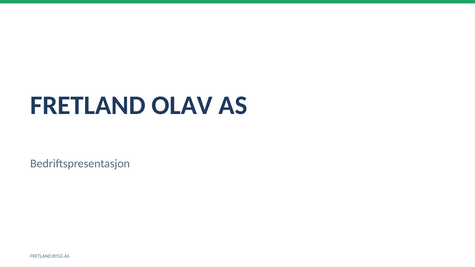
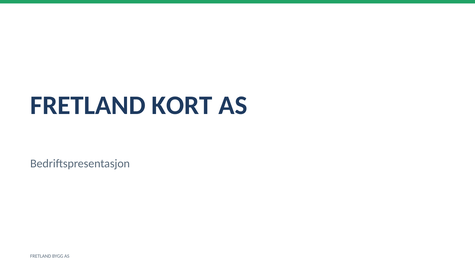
OLAV: OLAV -> KORT
